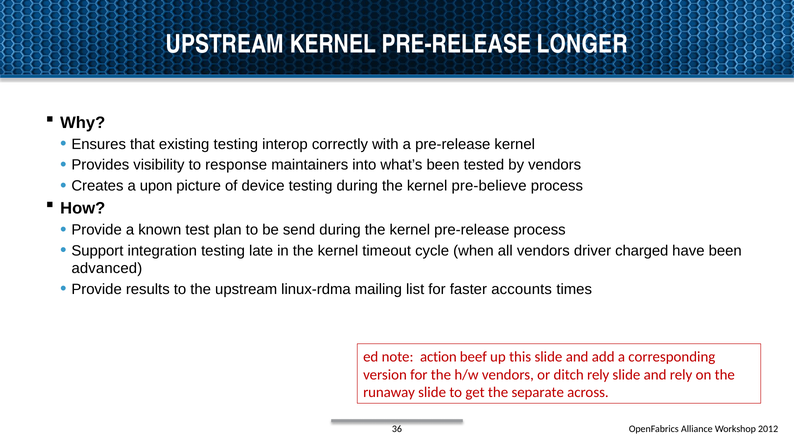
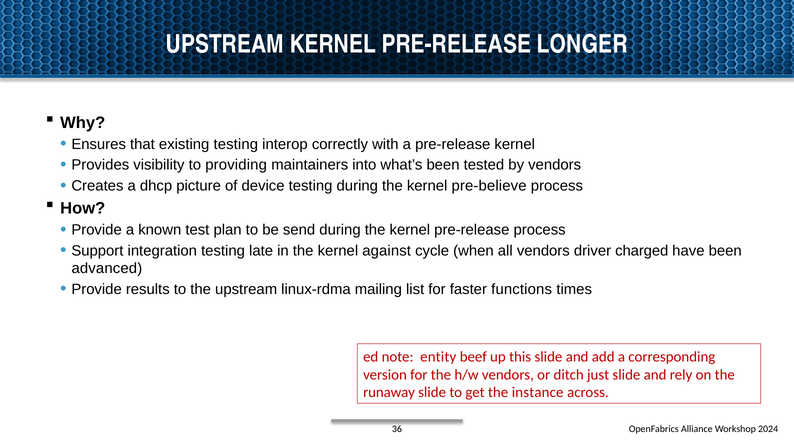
response: response -> providing
upon: upon -> dhcp
timeout: timeout -> against
accounts: accounts -> functions
action: action -> entity
ditch rely: rely -> just
separate: separate -> instance
2012: 2012 -> 2024
